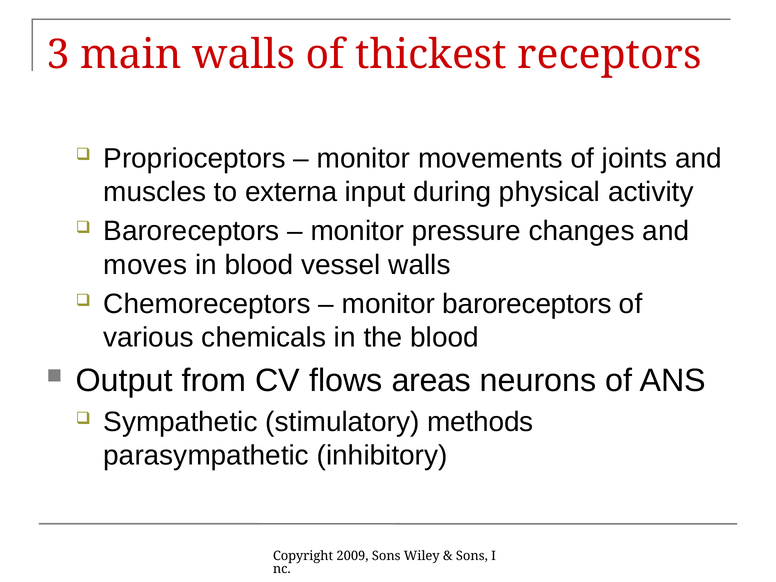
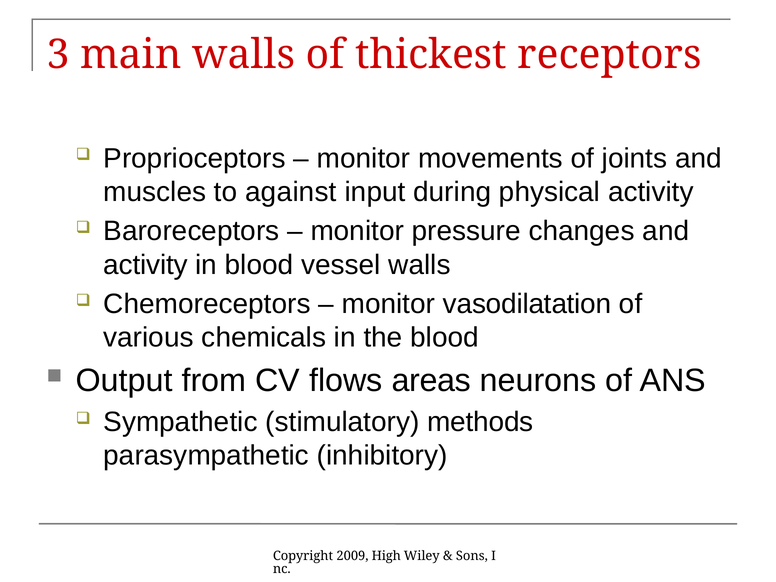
externa: externa -> against
moves at (145, 265): moves -> activity
monitor baroreceptors: baroreceptors -> vasodilatation
2009 Sons: Sons -> High
